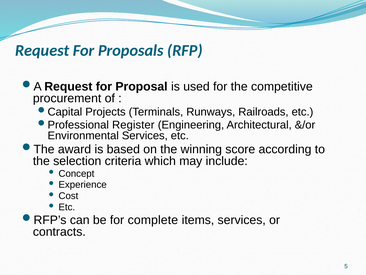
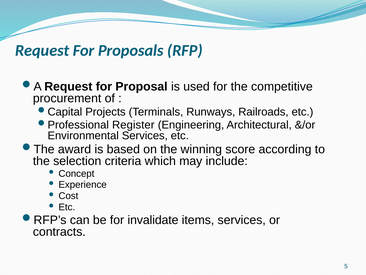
complete: complete -> invalidate
